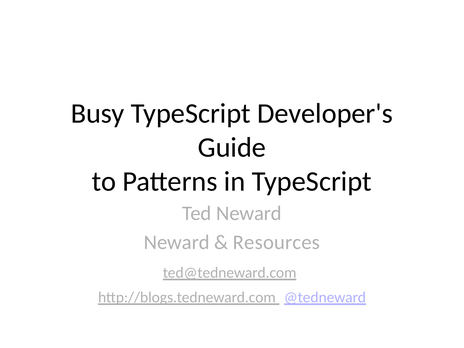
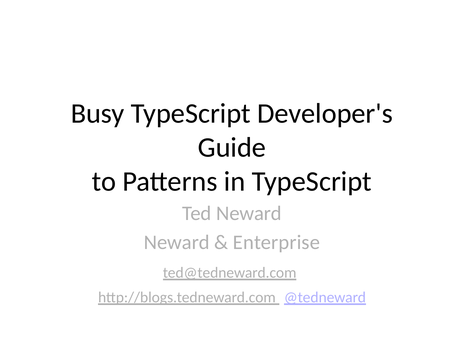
Resources: Resources -> Enterprise
